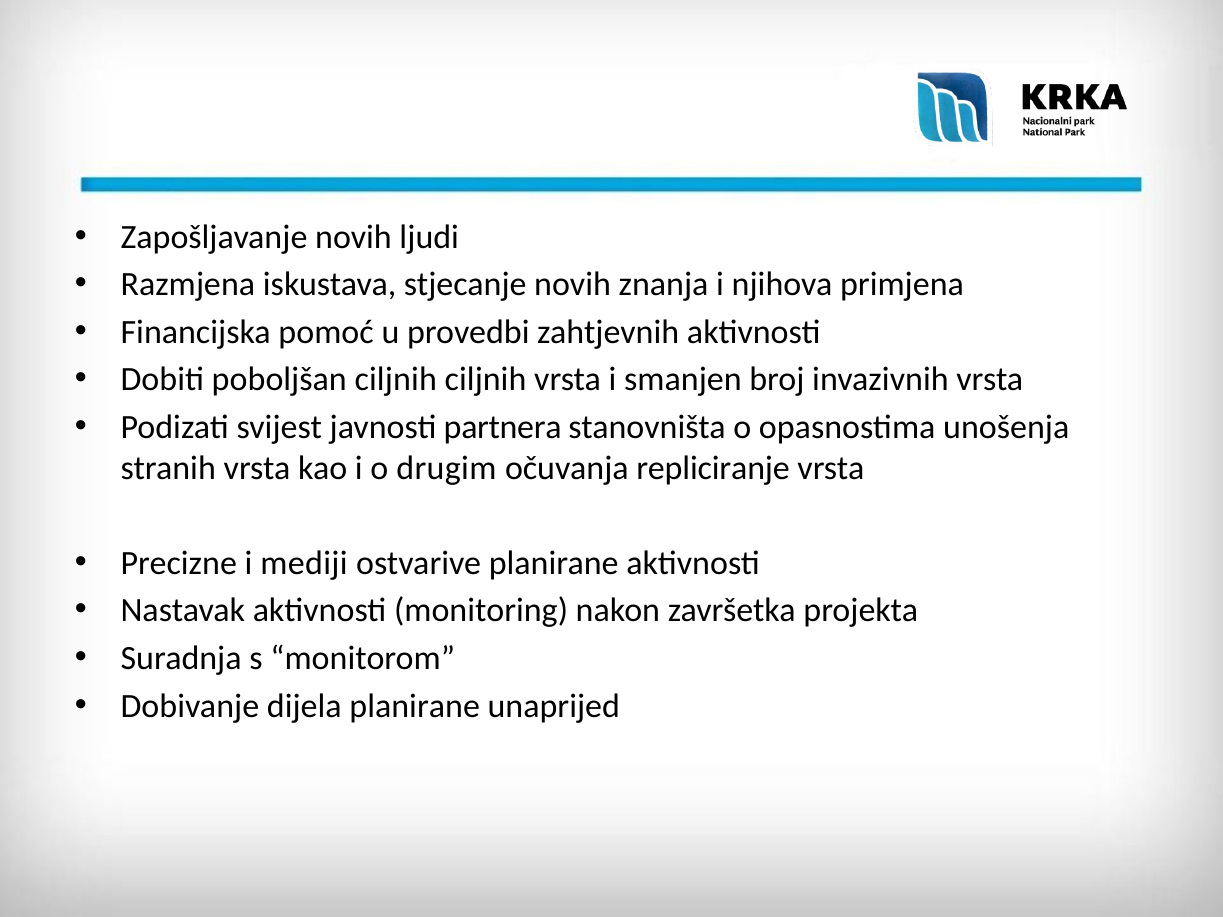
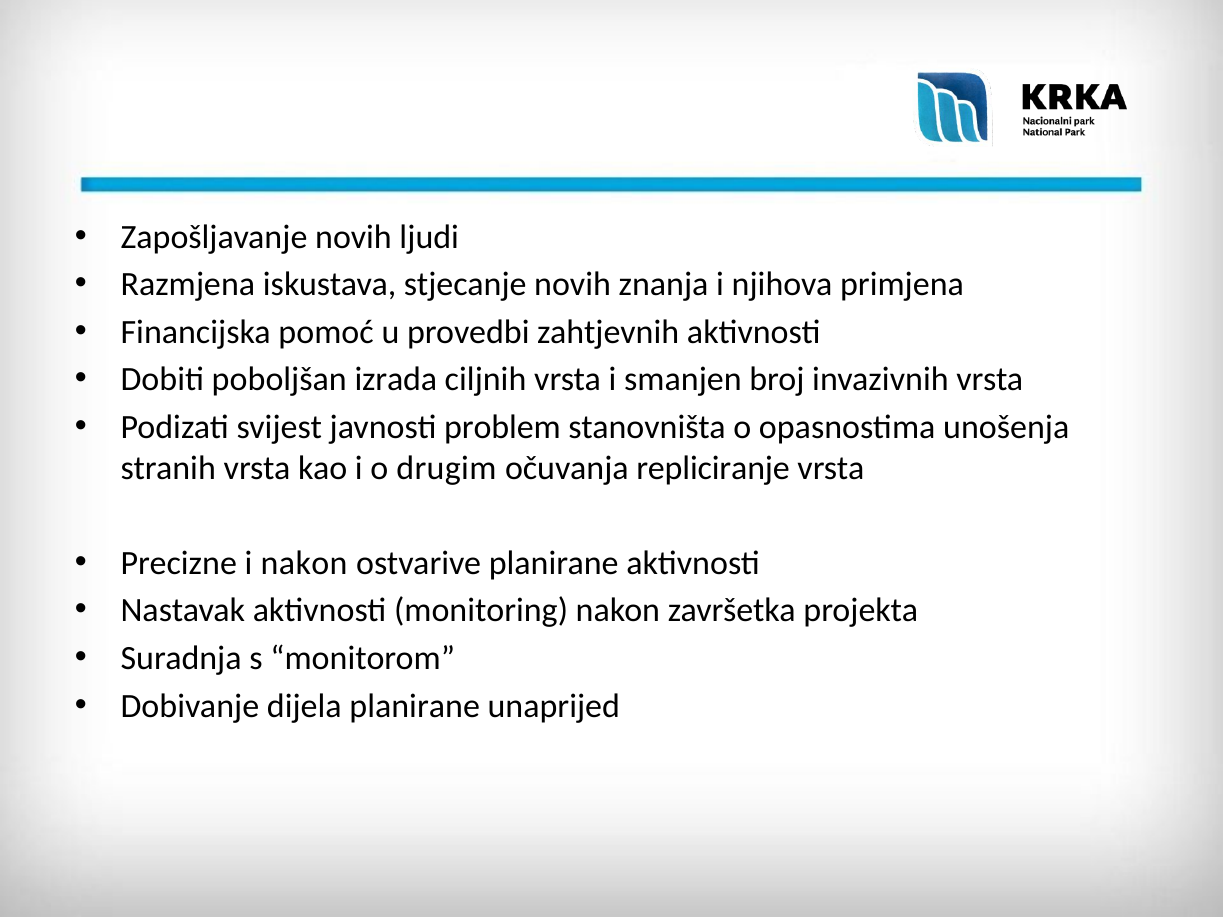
poboljšan ciljnih: ciljnih -> izrada
partnera: partnera -> problem
i mediji: mediji -> nakon
